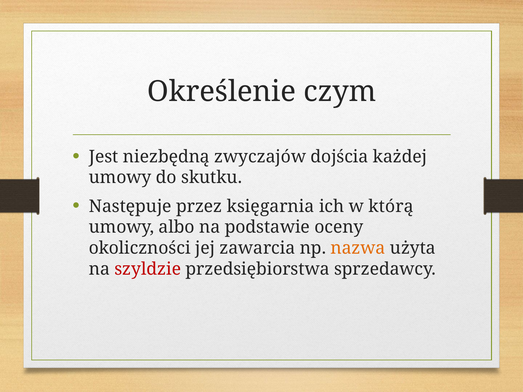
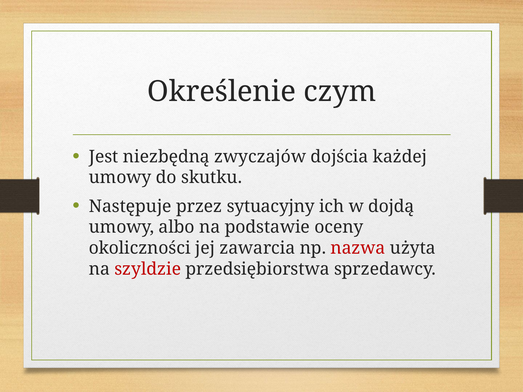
księgarnia: księgarnia -> sytuacyjny
którą: którą -> dojdą
nazwa colour: orange -> red
